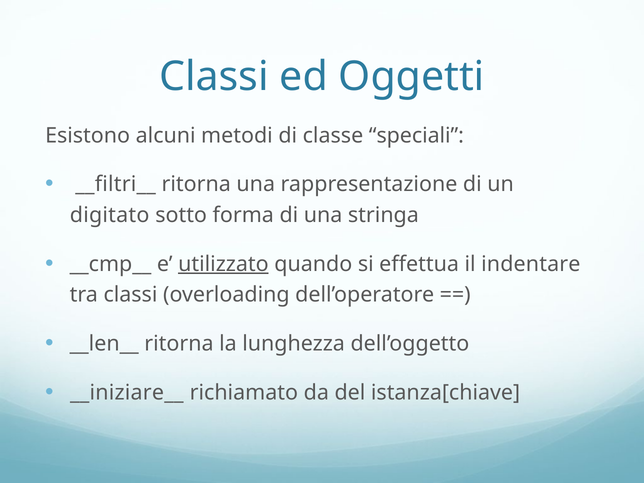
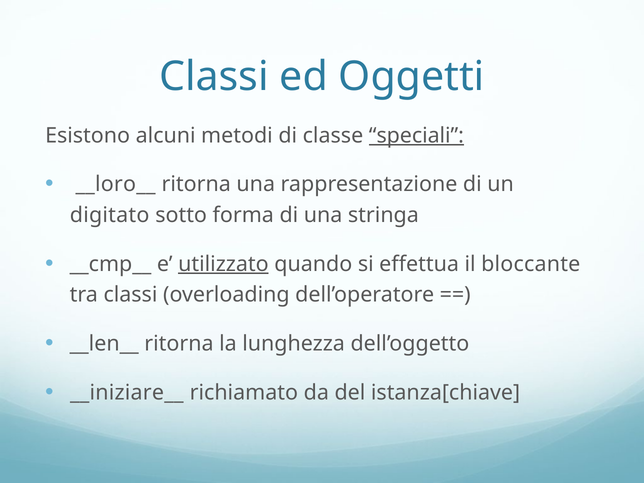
speciali underline: none -> present
__filtri__: __filtri__ -> __loro__
indentare: indentare -> bloccante
